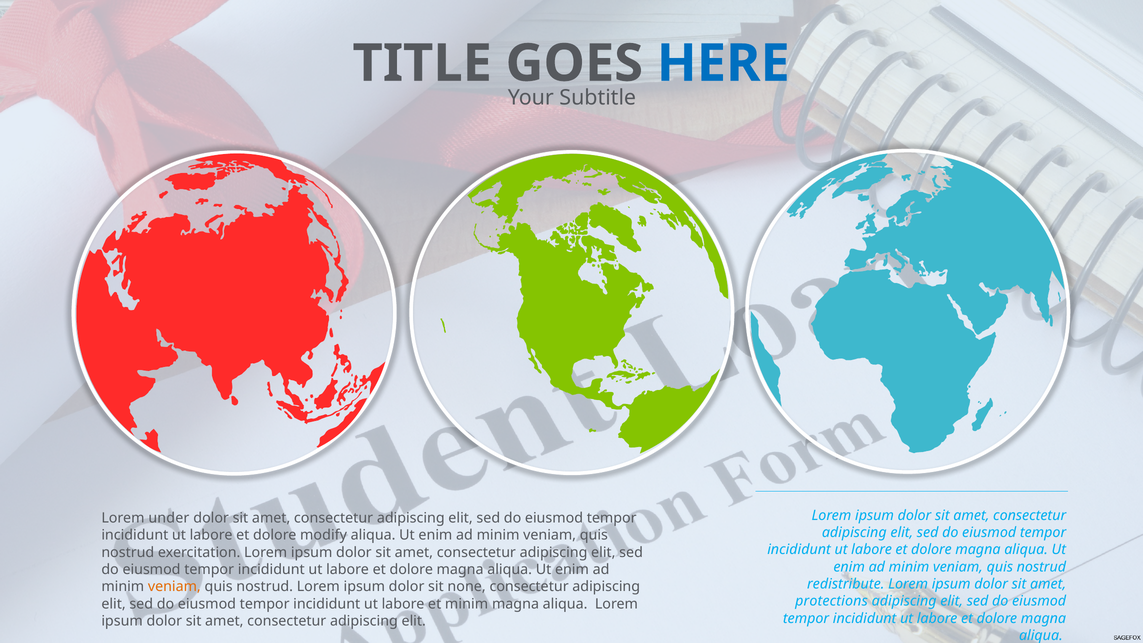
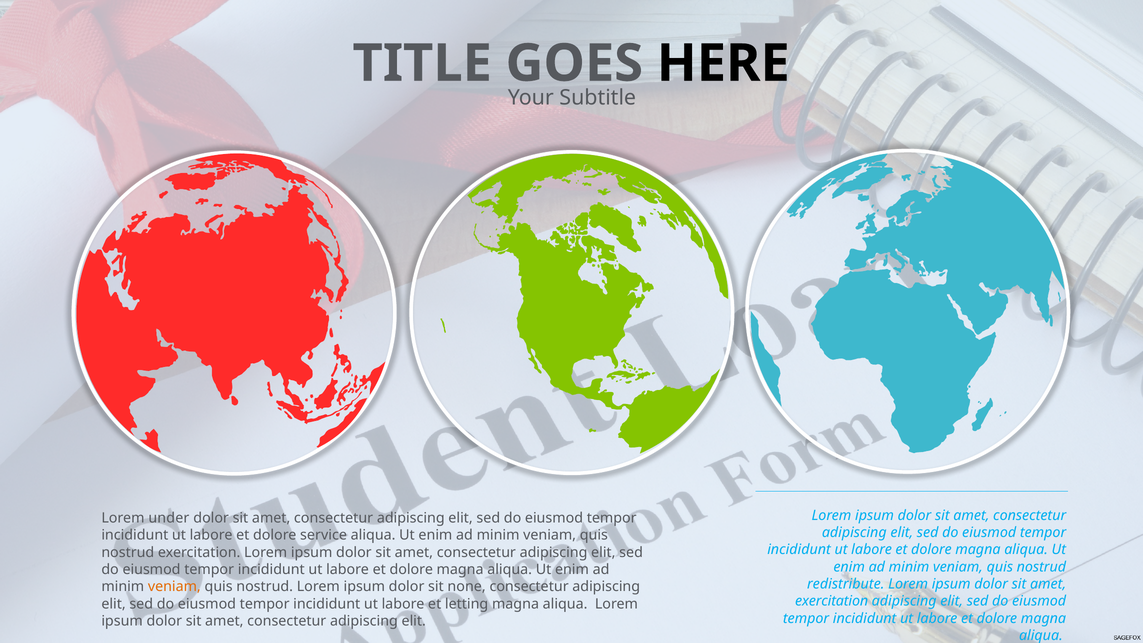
HERE colour: blue -> black
modify: modify -> service
protections at (831, 601): protections -> exercitation
et minim: minim -> letting
